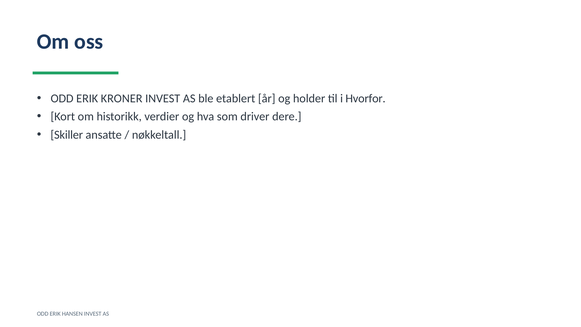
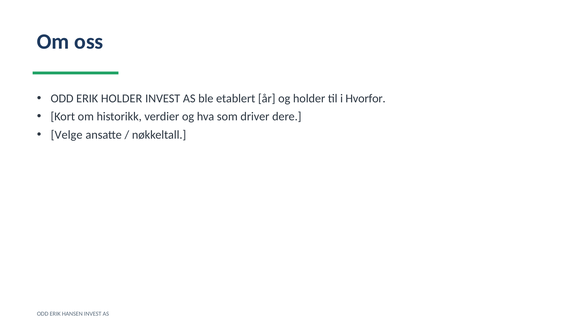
ERIK KRONER: KRONER -> HOLDER
Skiller: Skiller -> Velge
